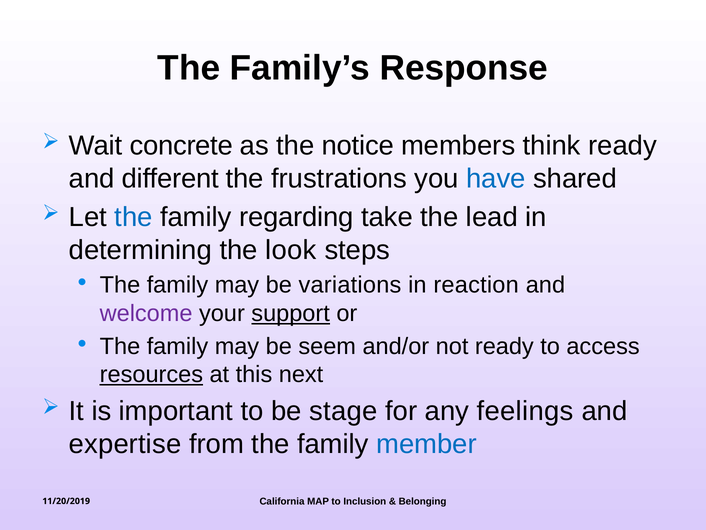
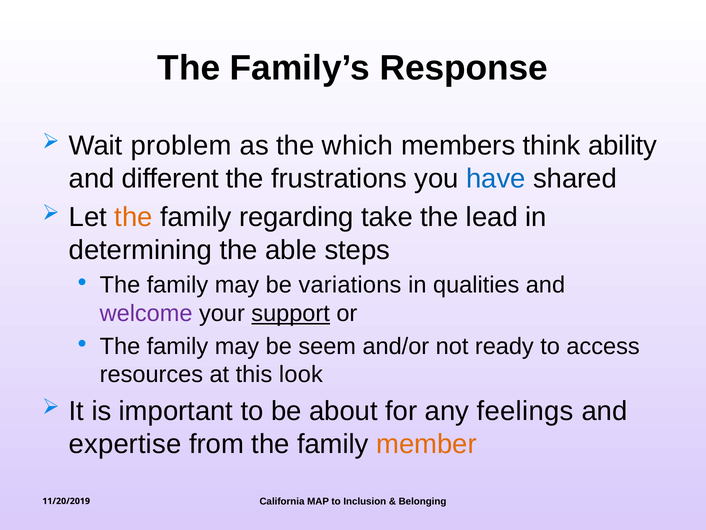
concrete: concrete -> problem
notice: notice -> which
think ready: ready -> ability
the at (134, 217) colour: blue -> orange
look: look -> able
reaction: reaction -> qualities
resources underline: present -> none
next: next -> look
stage: stage -> about
member colour: blue -> orange
